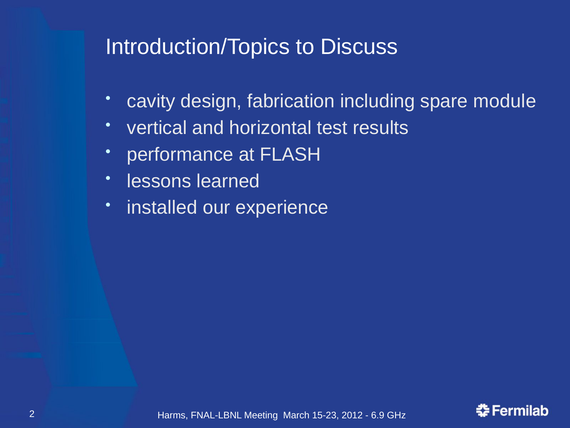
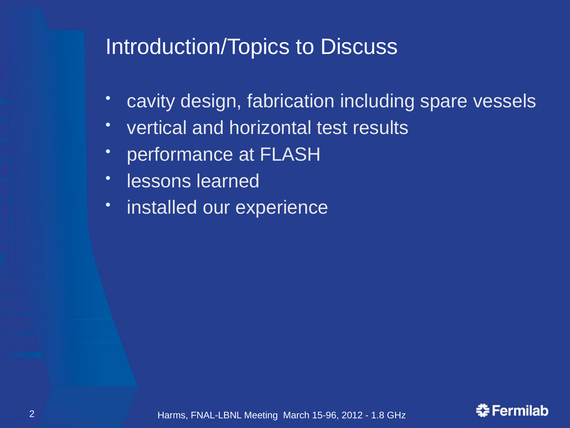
module: module -> vessels
15-23: 15-23 -> 15-96
6.9: 6.9 -> 1.8
